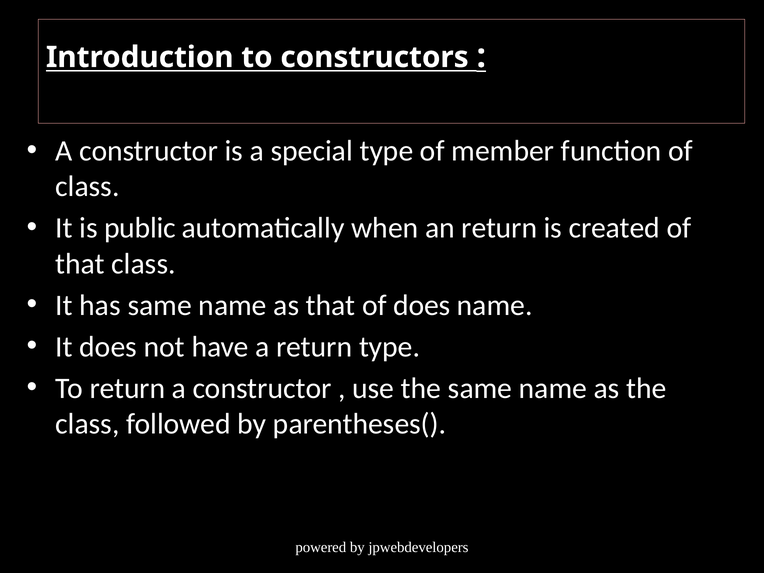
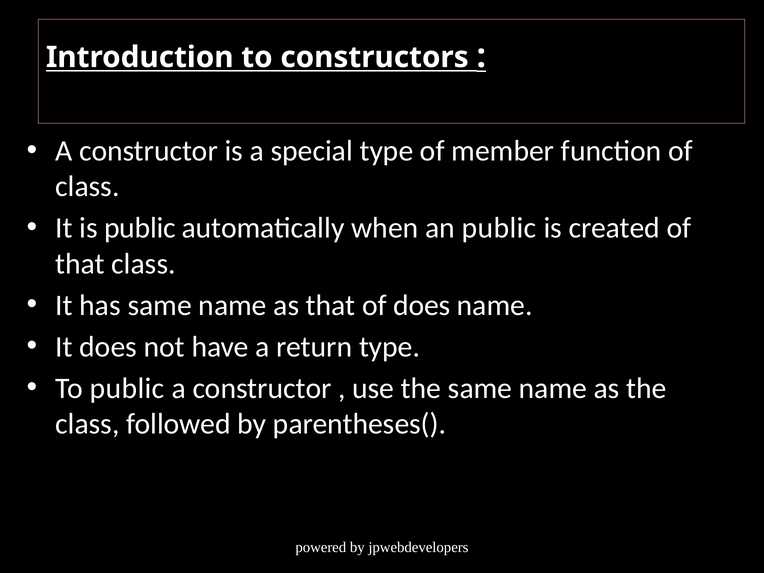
an return: return -> public
To return: return -> public
